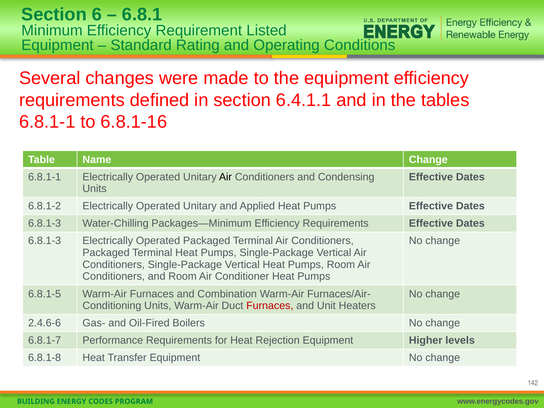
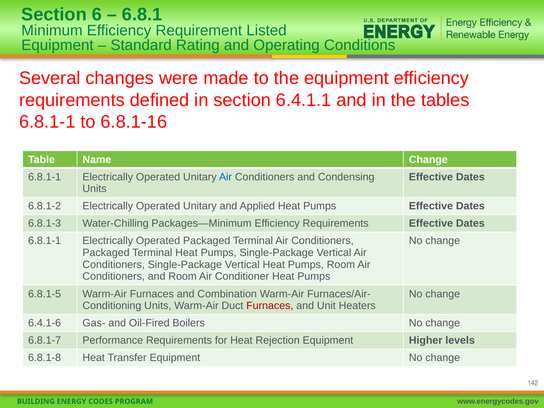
Air at (225, 177) colour: black -> blue
6.8.1-3 at (45, 241): 6.8.1-3 -> 6.8.1-1
2.4.6-6: 2.4.6-6 -> 6.4.1-6
